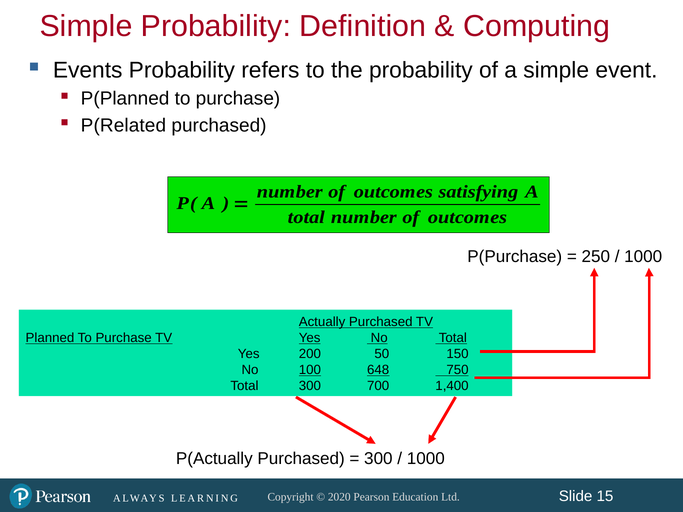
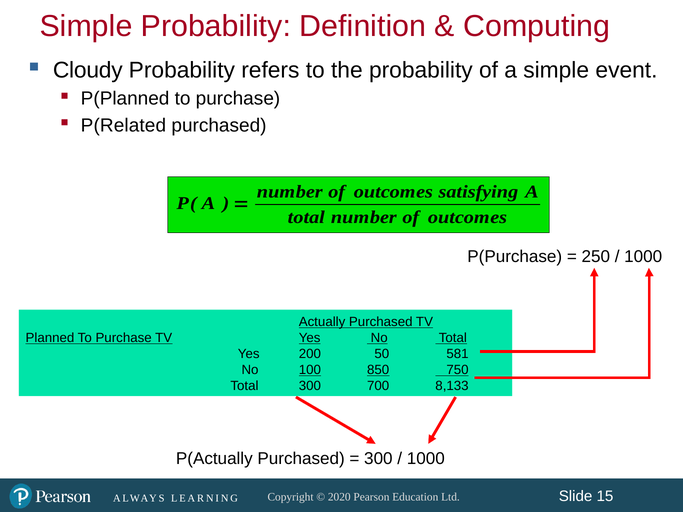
Events: Events -> Cloudy
150: 150 -> 581
648: 648 -> 850
1,400: 1,400 -> 8,133
